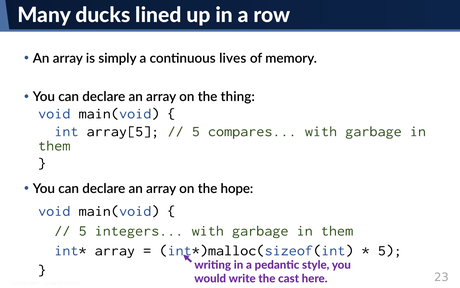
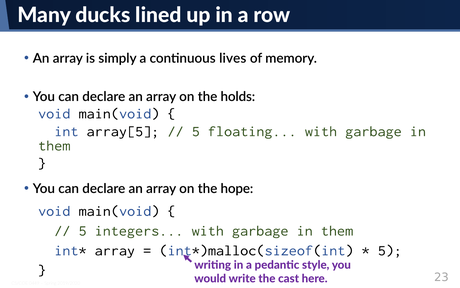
thing: thing -> holds
compares: compares -> floating
